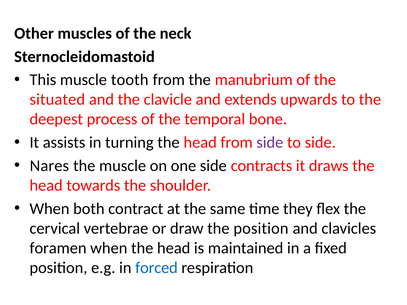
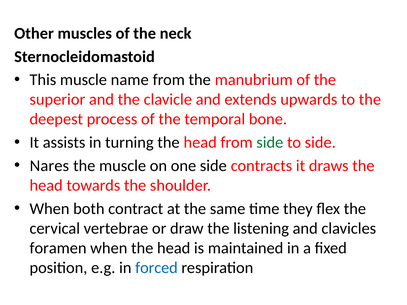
tooth: tooth -> name
situated: situated -> superior
side at (270, 143) colour: purple -> green
the position: position -> listening
